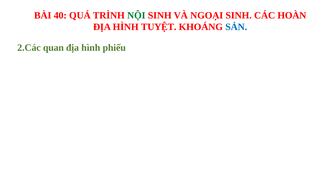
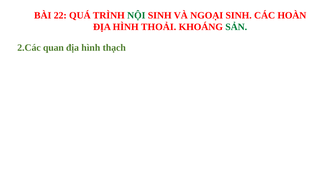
40: 40 -> 22
TUYỆT: TUYỆT -> THOẢI
SẢN colour: blue -> green
phiếu: phiếu -> thạch
